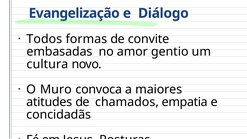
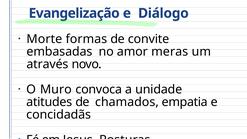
Todos: Todos -> Morte
gentio: gentio -> meras
cultura: cultura -> através
maiores: maiores -> unidade
